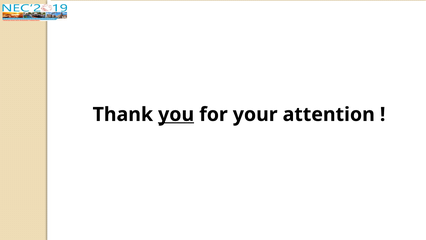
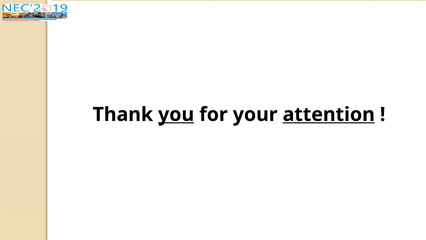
attention underline: none -> present
